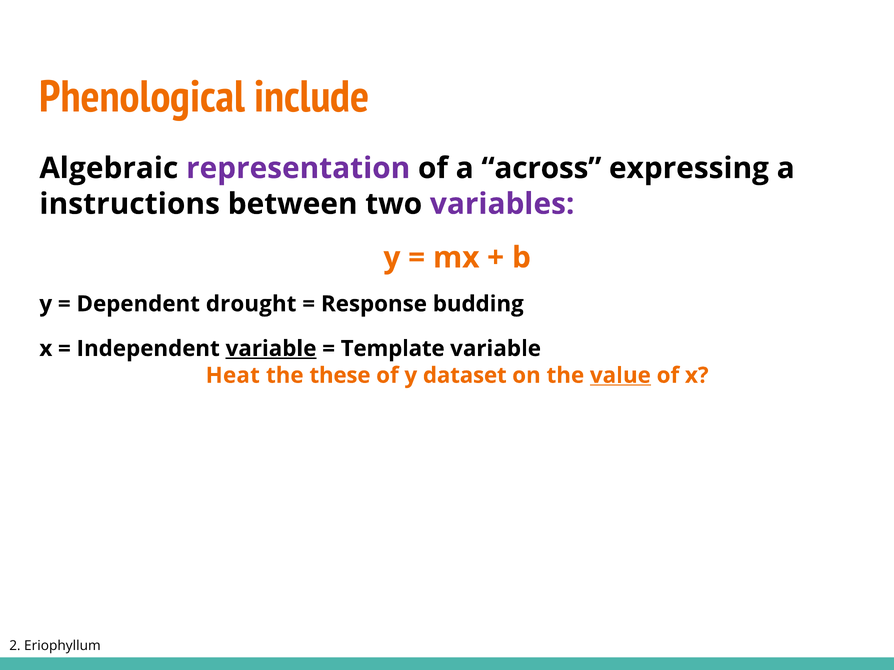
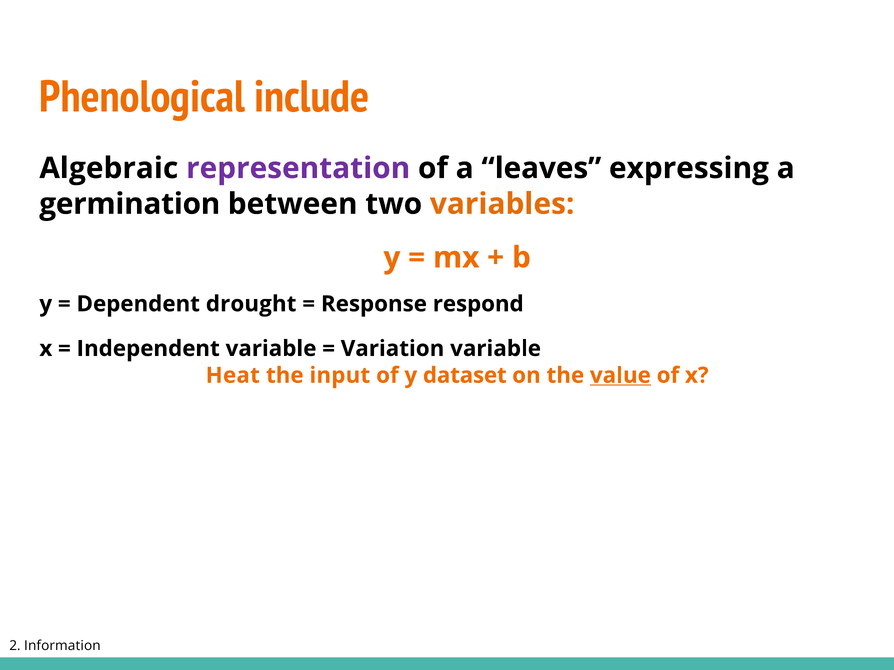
across: across -> leaves
instructions: instructions -> germination
variables colour: purple -> orange
budding: budding -> respond
variable at (271, 349) underline: present -> none
Template: Template -> Variation
these: these -> input
Eriophyllum: Eriophyllum -> Information
